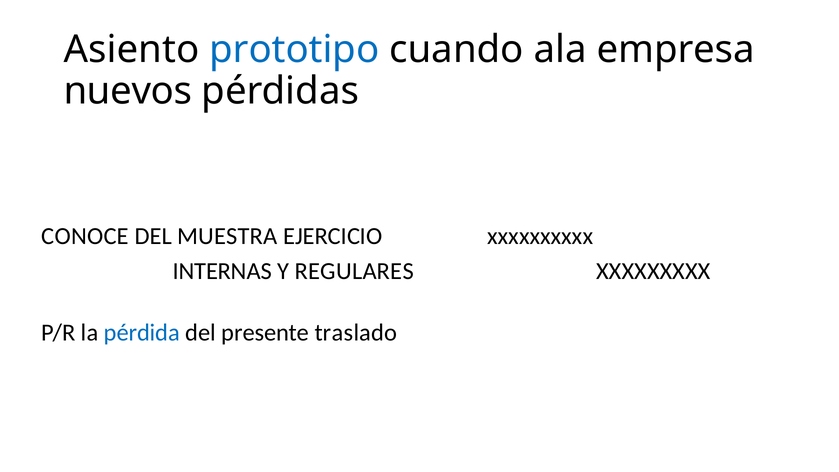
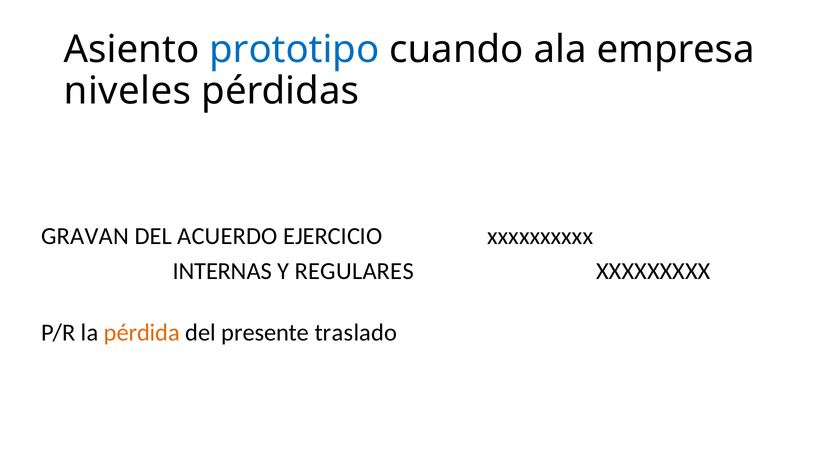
nuevos: nuevos -> niveles
CONOCE: CONOCE -> GRAVAN
MUESTRA: MUESTRA -> ACUERDO
pérdida colour: blue -> orange
